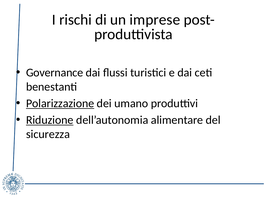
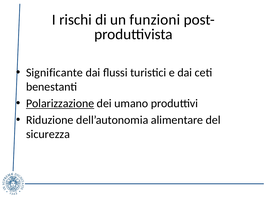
imprese: imprese -> funzioni
Governance: Governance -> Significante
Riduzione underline: present -> none
